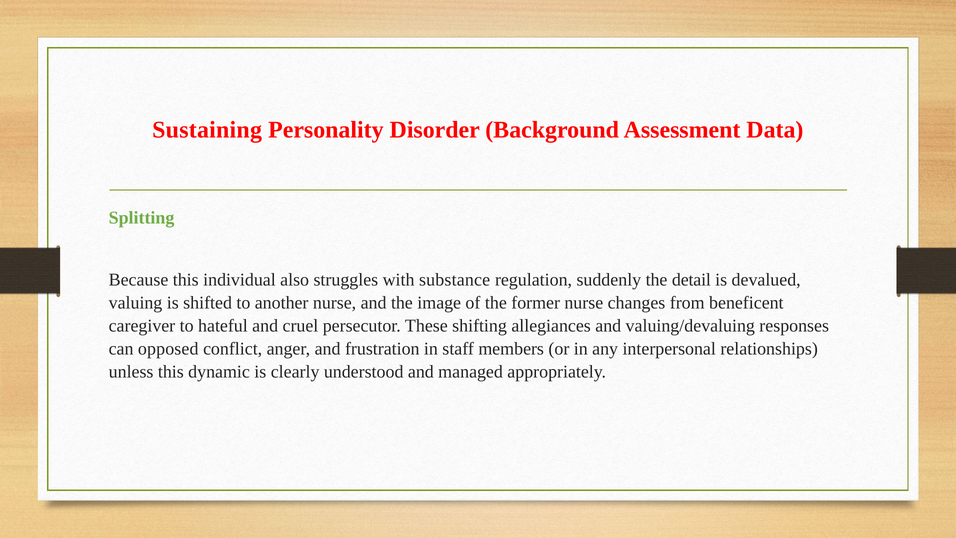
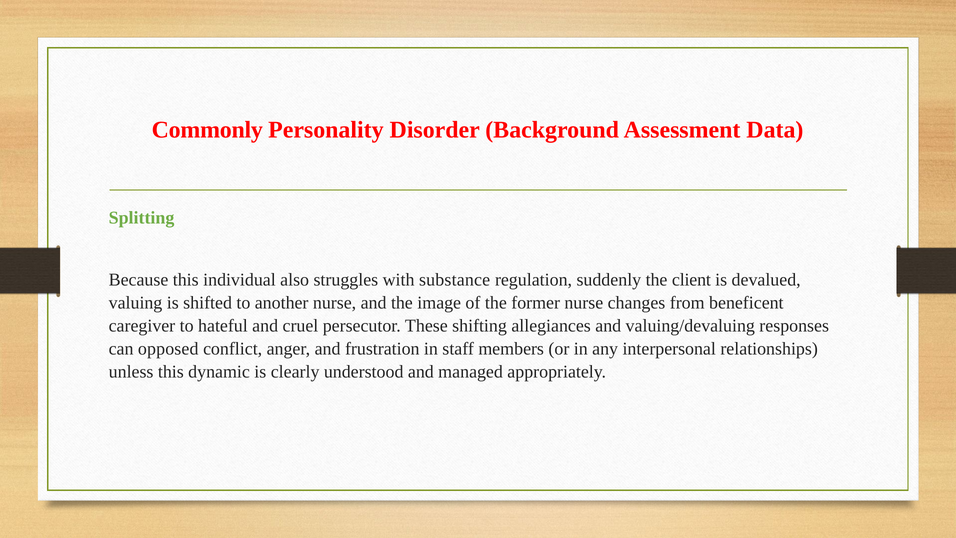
Sustaining: Sustaining -> Commonly
detail: detail -> client
